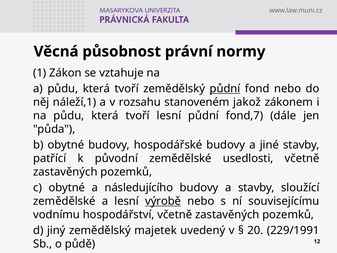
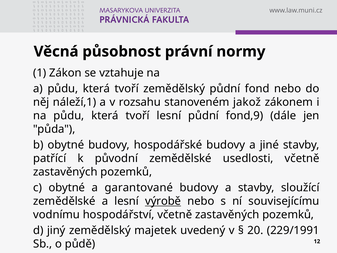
půdní at (225, 89) underline: present -> none
fond,7: fond,7 -> fond,9
následujícího: následujícího -> garantované
